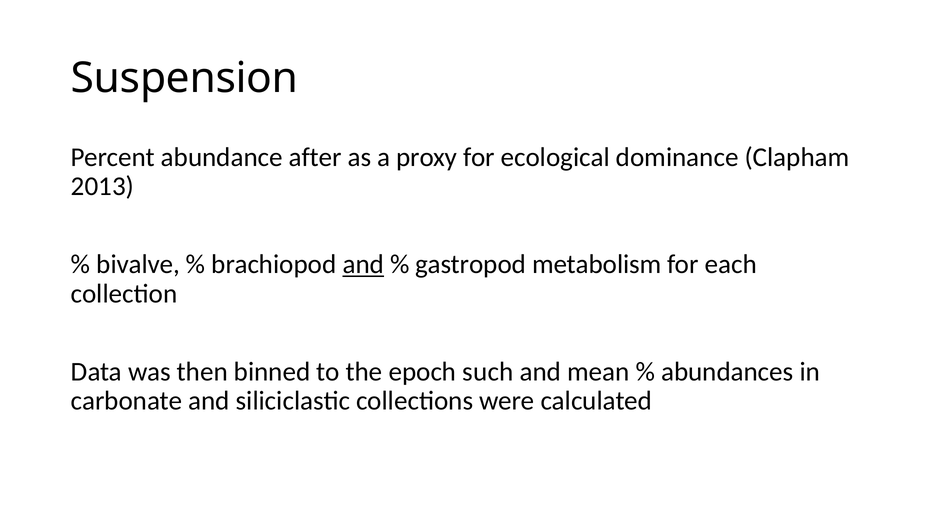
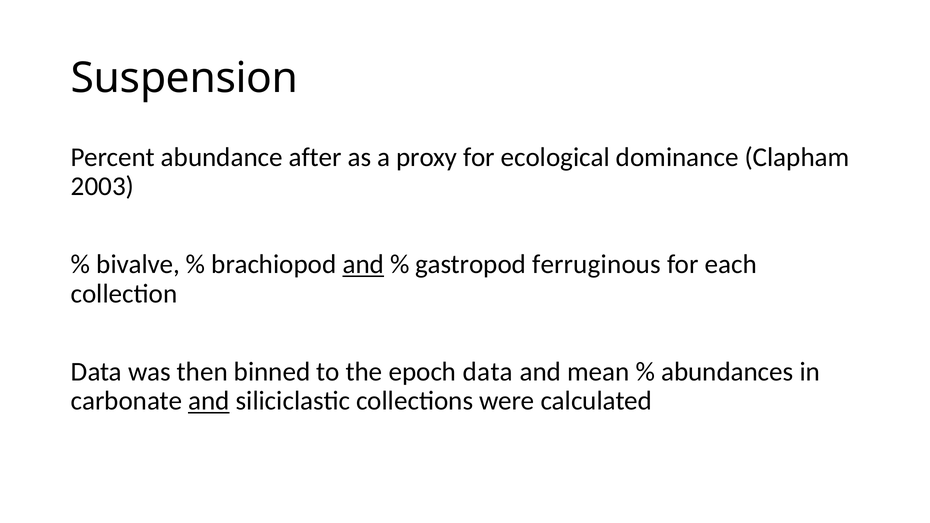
2013: 2013 -> 2003
metabolism: metabolism -> ferruginous
epoch such: such -> data
and at (209, 401) underline: none -> present
